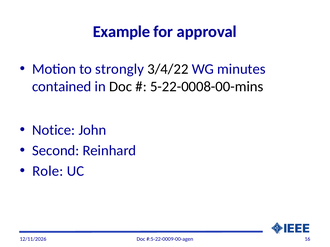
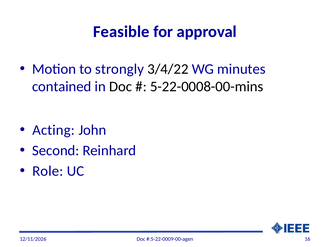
Example: Example -> Feasible
Notice: Notice -> Acting
